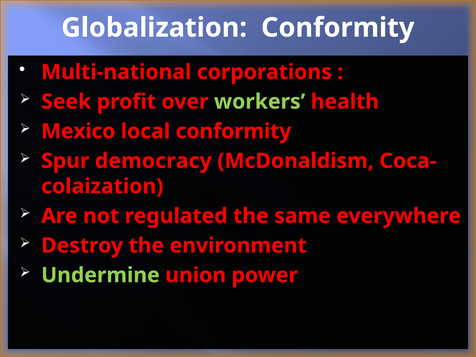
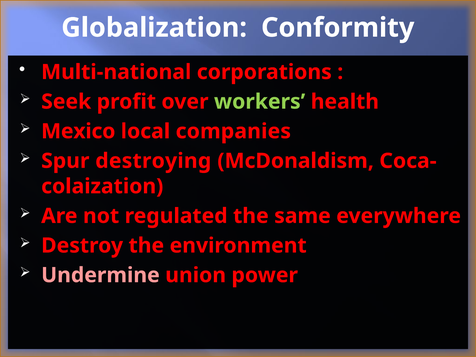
local conformity: conformity -> companies
democracy: democracy -> destroying
Undermine colour: light green -> pink
